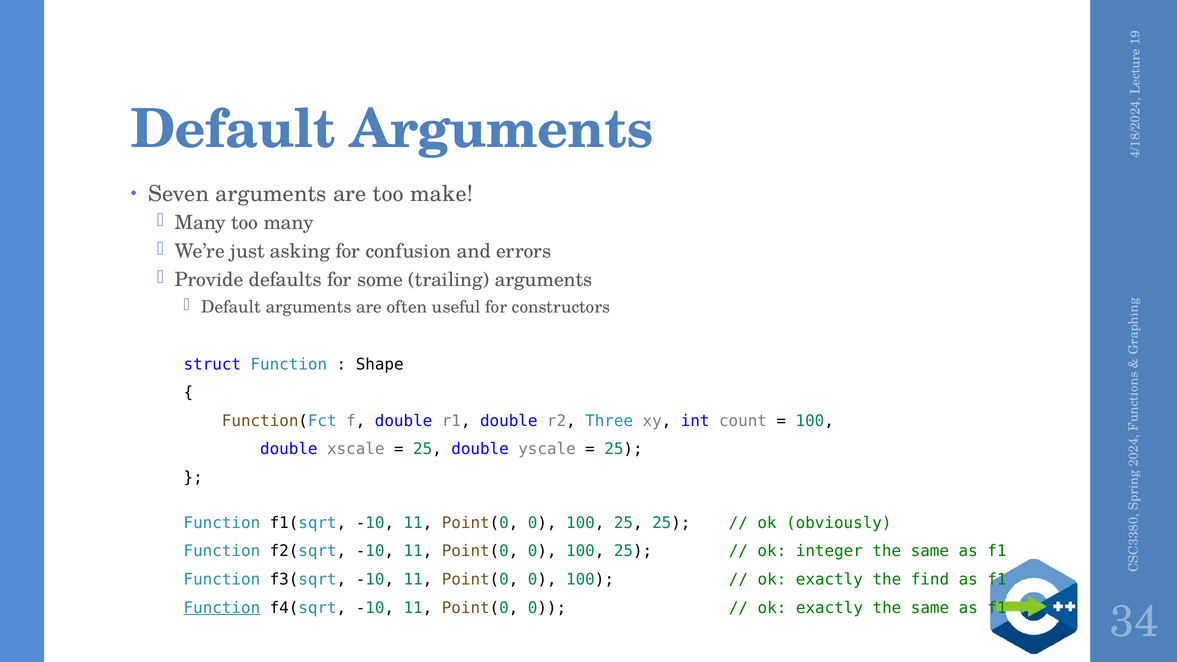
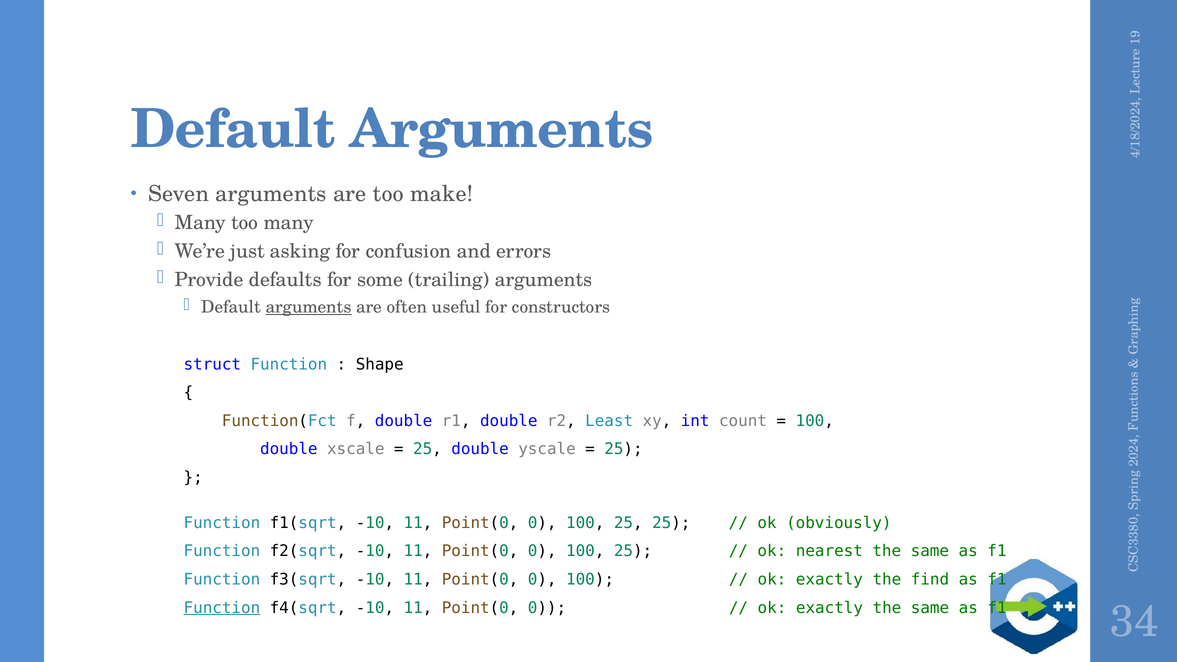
arguments at (309, 307) underline: none -> present
Three: Three -> Least
integer: integer -> nearest
